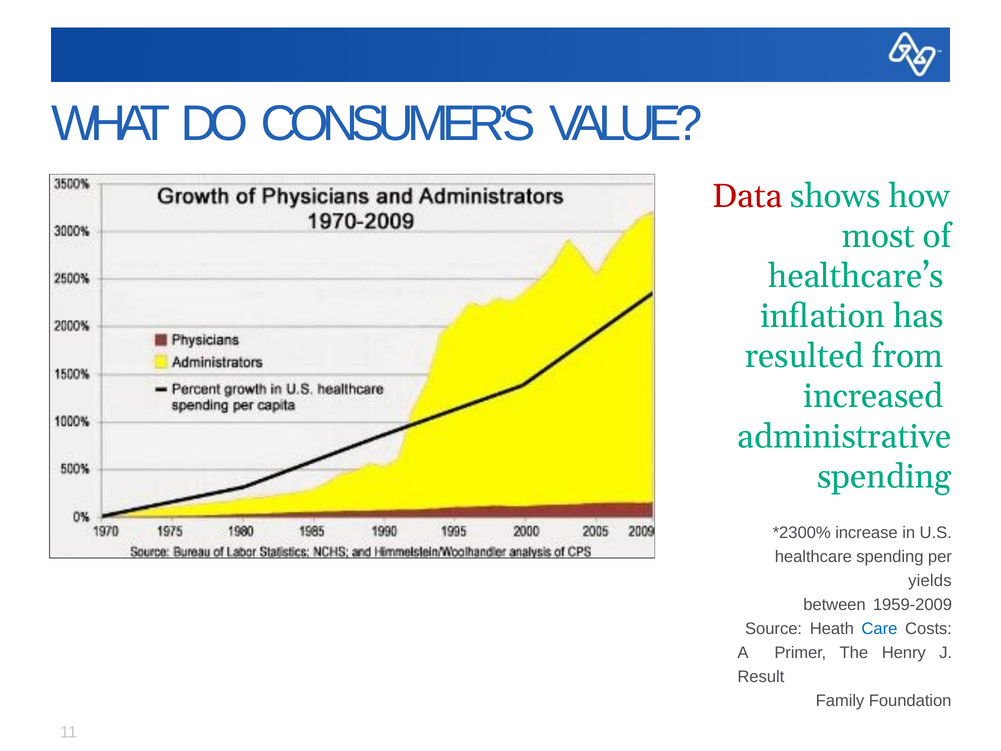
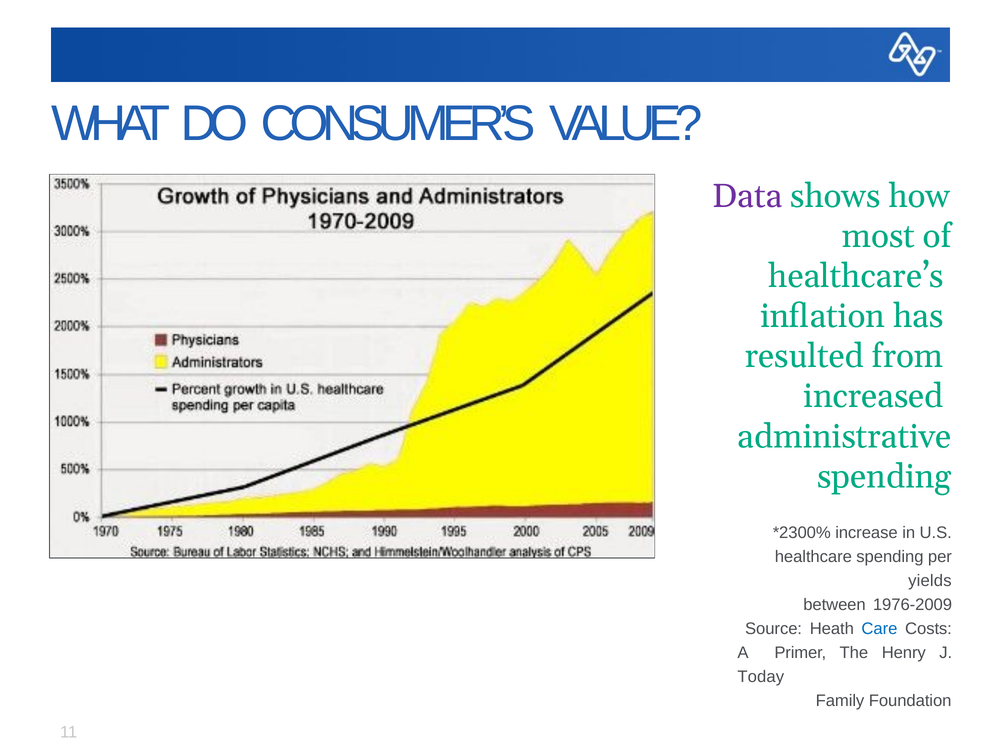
Data colour: red -> purple
1959-2009: 1959-2009 -> 1976-2009
Result: Result -> Today
